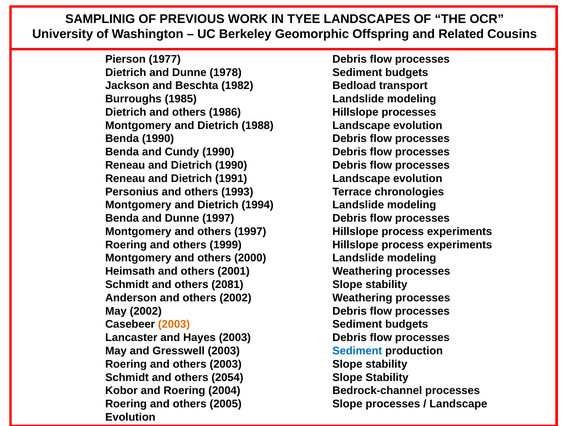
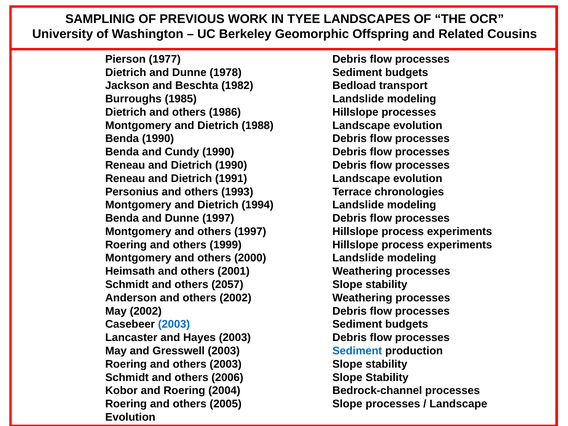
2081: 2081 -> 2057
2003 at (174, 324) colour: orange -> blue
2054: 2054 -> 2006
